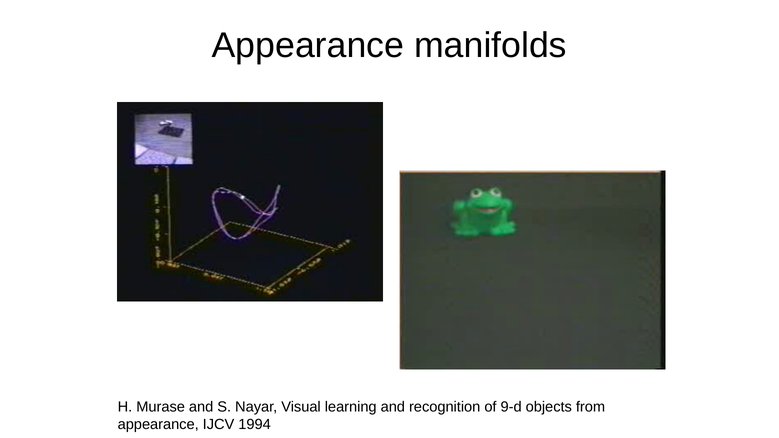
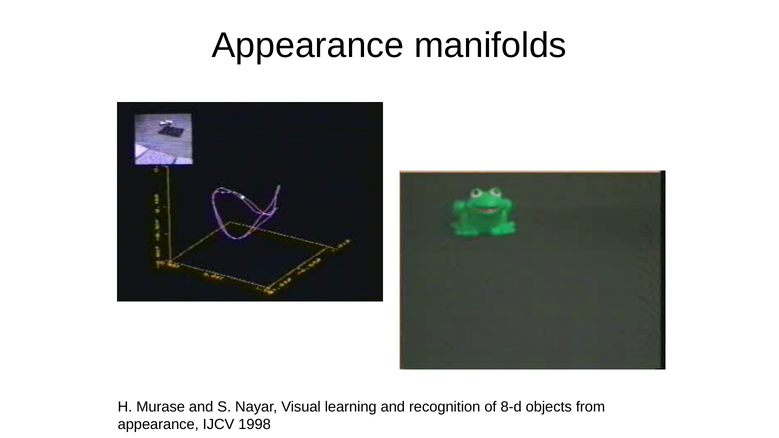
9-d: 9-d -> 8-d
1994: 1994 -> 1998
